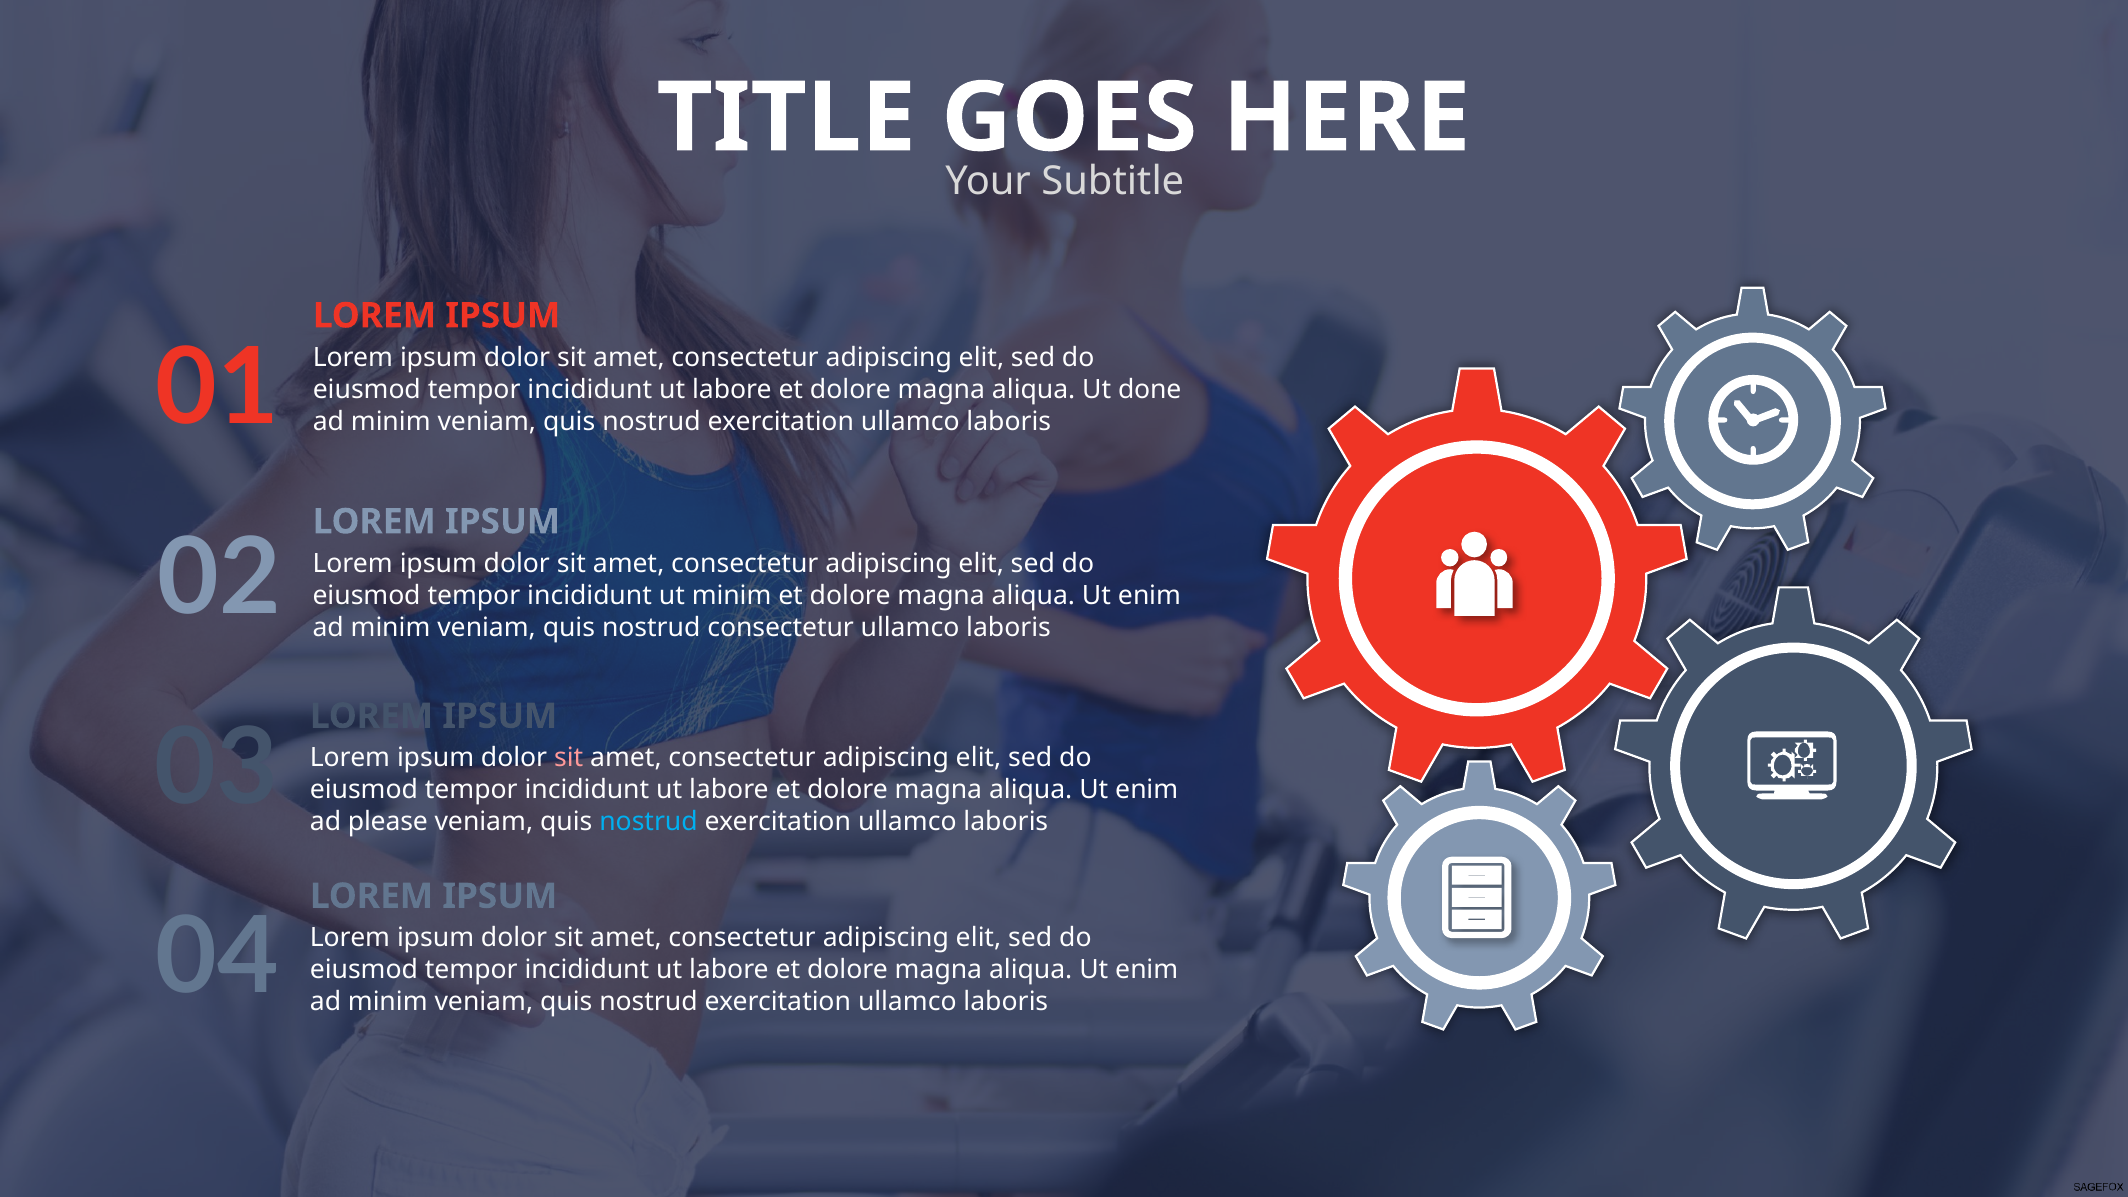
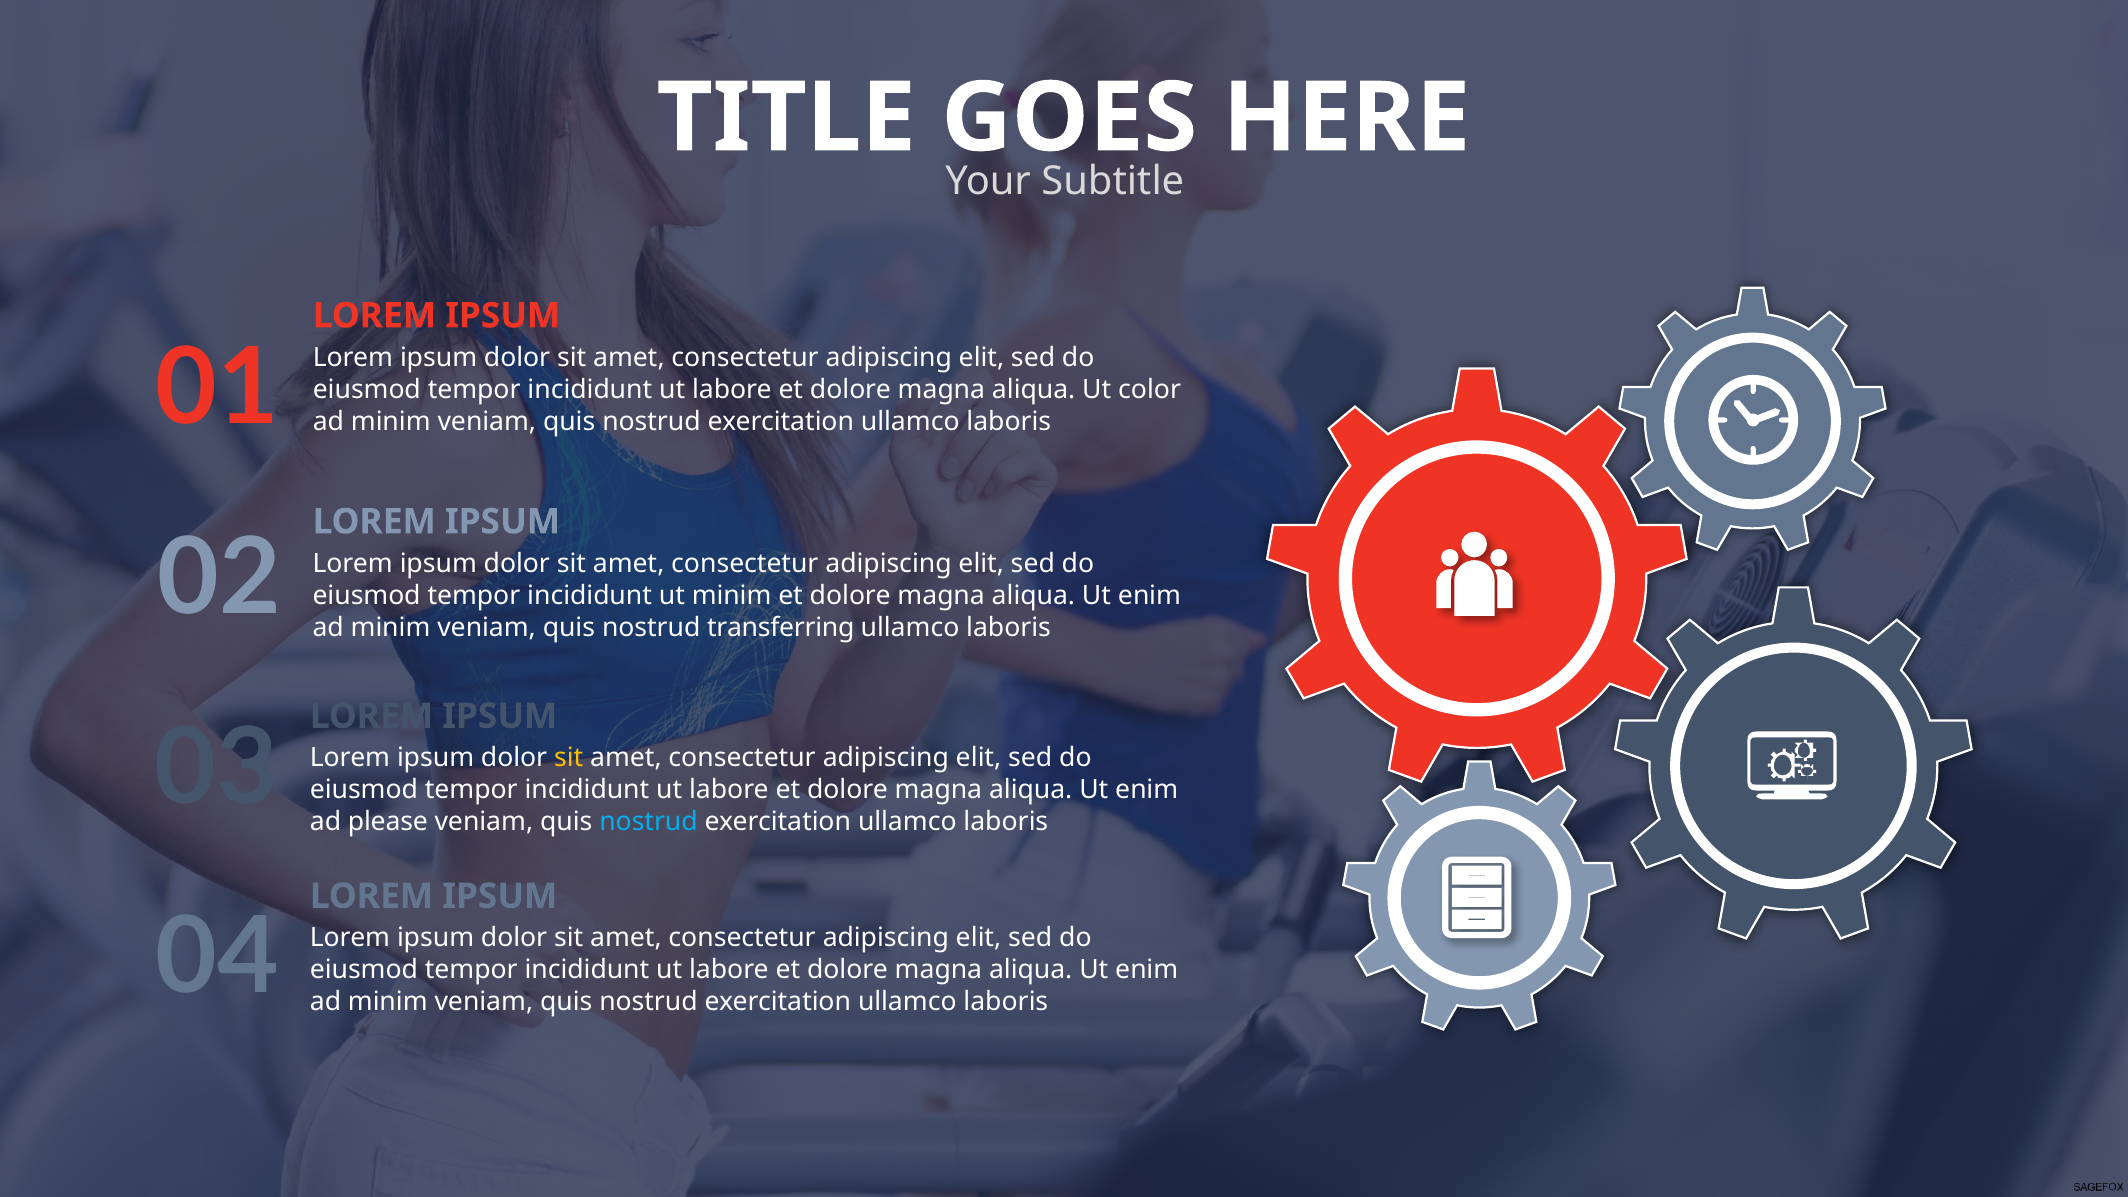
done: done -> color
nostrud consectetur: consectetur -> transferring
sit at (569, 758) colour: pink -> yellow
